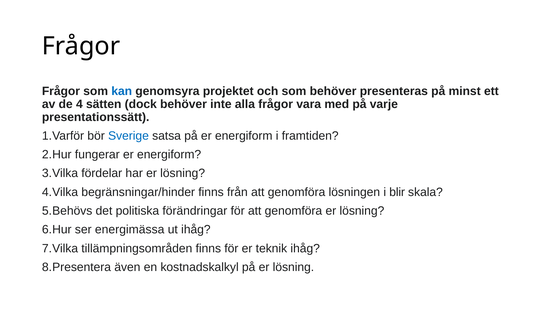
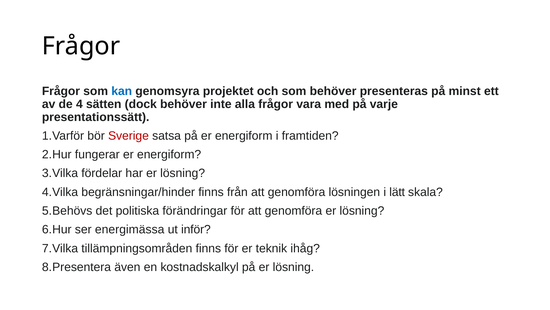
Sverige colour: blue -> red
blir: blir -> lätt
ut ihåg: ihåg -> inför
